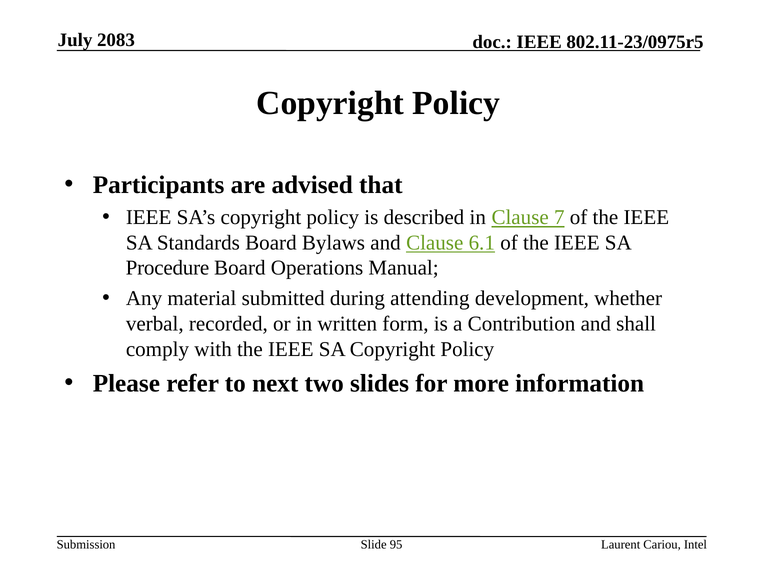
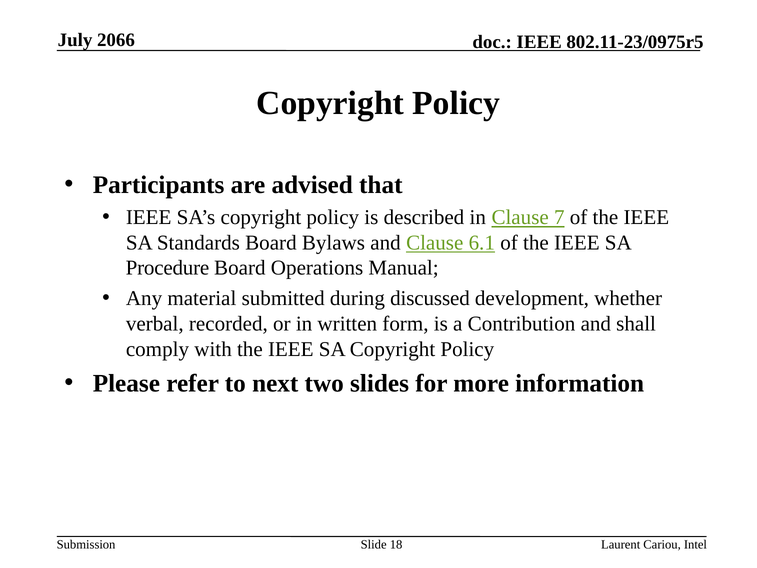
2083: 2083 -> 2066
attending: attending -> discussed
95: 95 -> 18
